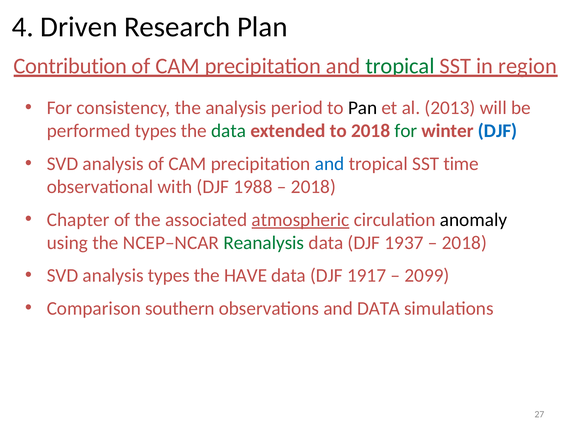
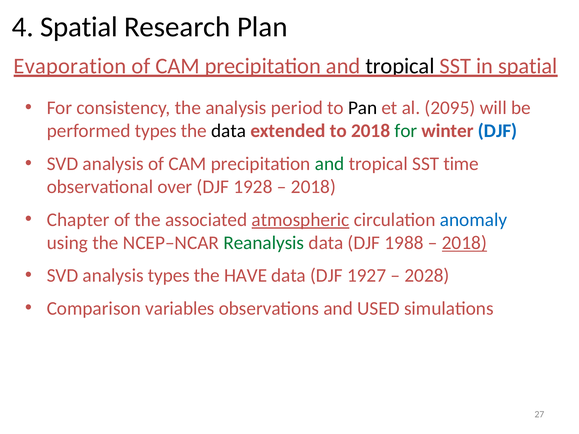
4 Driven: Driven -> Spatial
Contribution: Contribution -> Evaporation
tropical at (400, 66) colour: green -> black
in region: region -> spatial
2013: 2013 -> 2095
data at (229, 131) colour: green -> black
and at (330, 164) colour: blue -> green
with: with -> over
1988: 1988 -> 1928
anomaly colour: black -> blue
1937: 1937 -> 1988
2018 at (464, 243) underline: none -> present
1917: 1917 -> 1927
2099: 2099 -> 2028
southern: southern -> variables
and DATA: DATA -> USED
